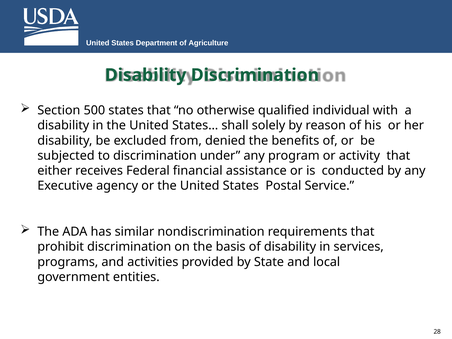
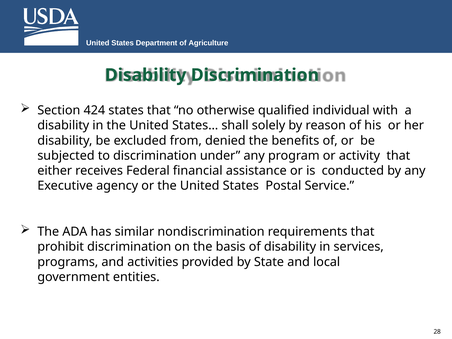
500: 500 -> 424
